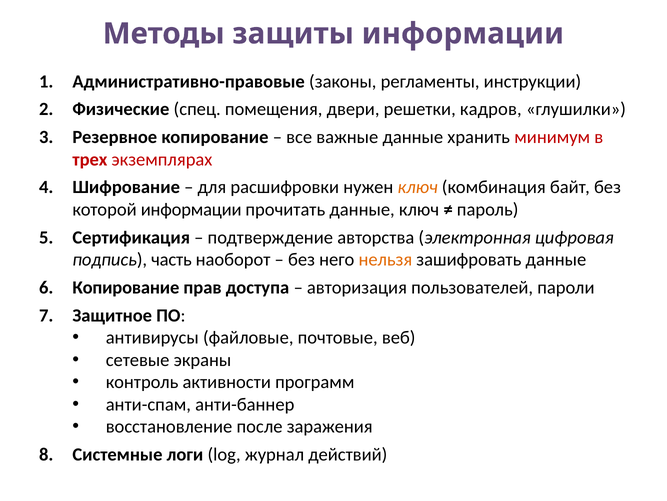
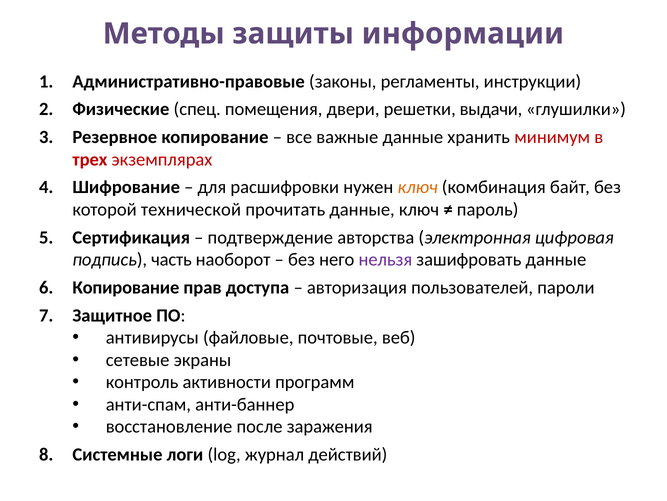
кадров: кадров -> выдачи
которой информации: информации -> технической
нельзя colour: orange -> purple
